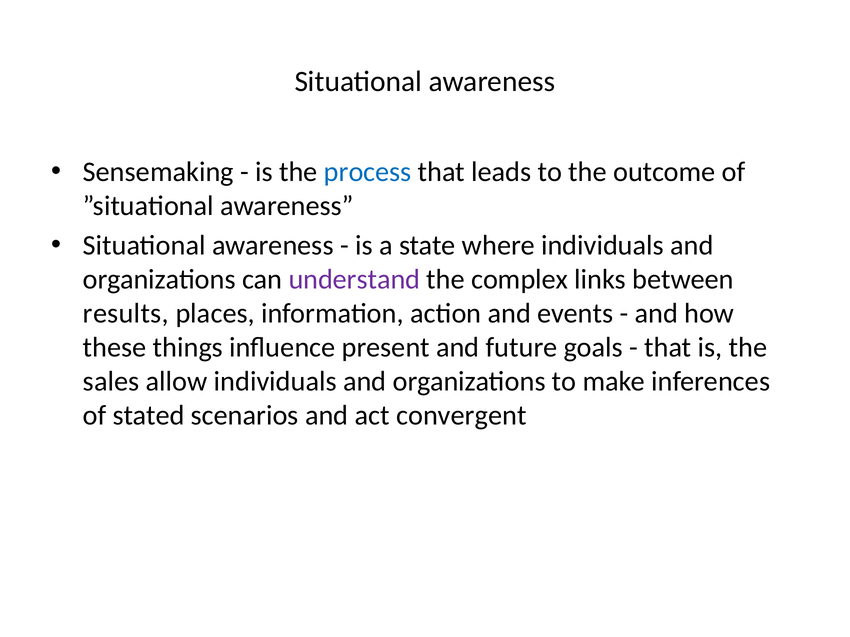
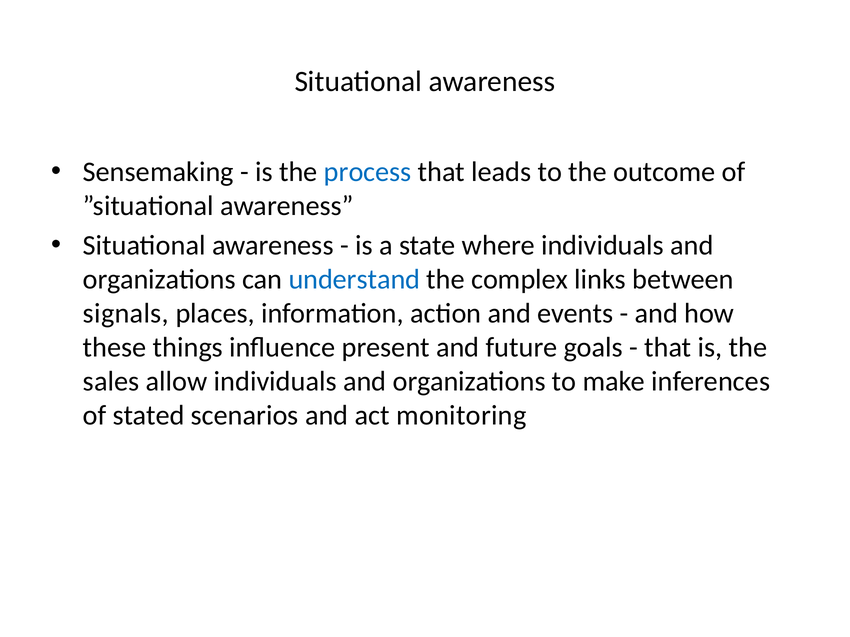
understand colour: purple -> blue
results: results -> signals
convergent: convergent -> monitoring
